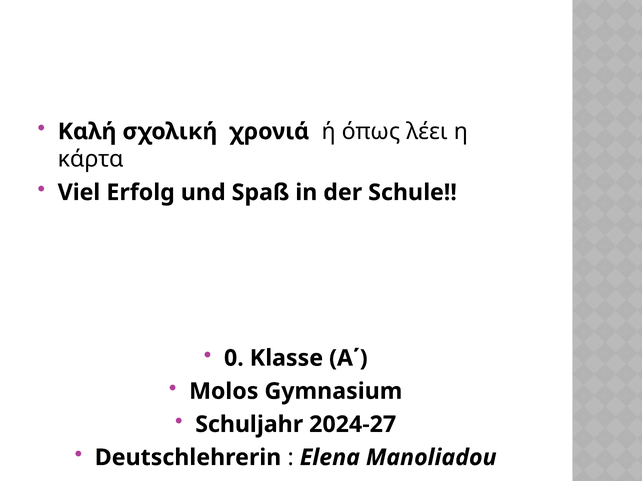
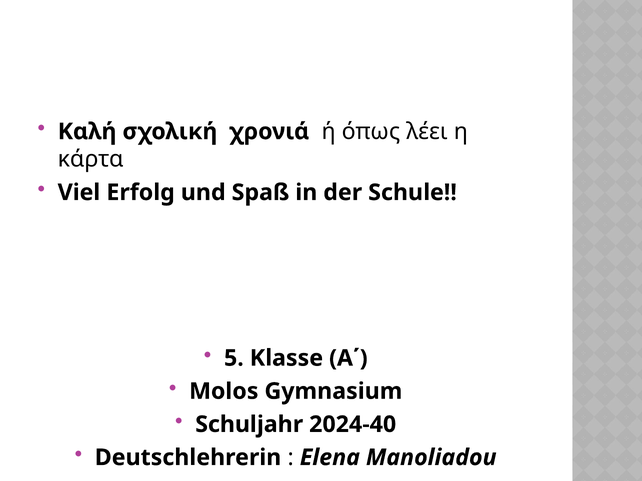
0: 0 -> 5
2024-27: 2024-27 -> 2024-40
